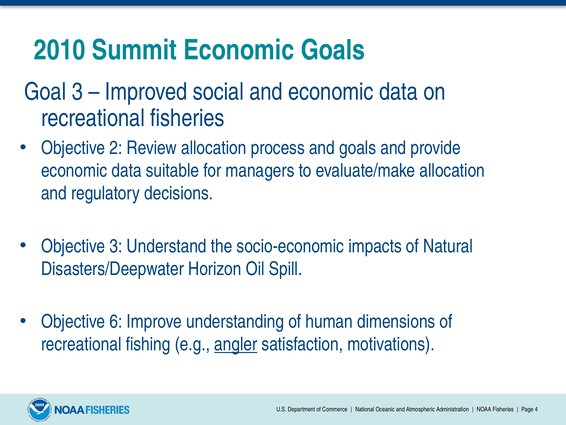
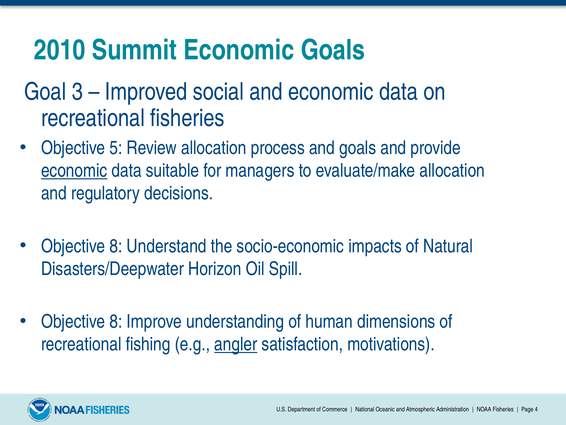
2: 2 -> 5
economic at (74, 170) underline: none -> present
3 at (116, 246): 3 -> 8
6 at (116, 321): 6 -> 8
